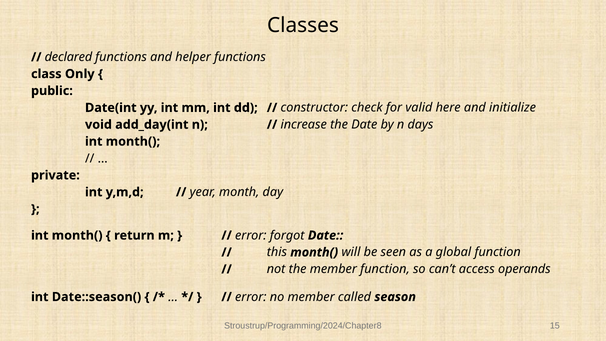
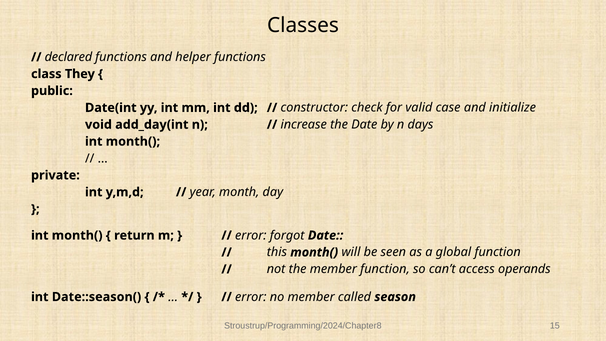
Only: Only -> They
here: here -> case
